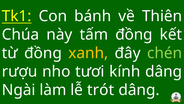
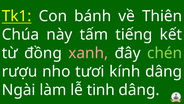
tấm đồng: đồng -> tiếng
xanh colour: yellow -> pink
trót: trót -> tinh
